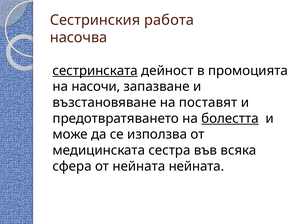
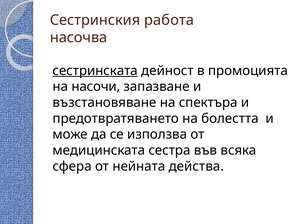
поставят: поставят -> спектъра
болестта underline: present -> none
нейната нейната: нейната -> действа
